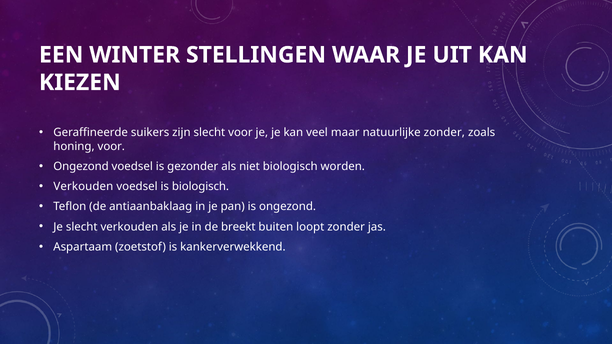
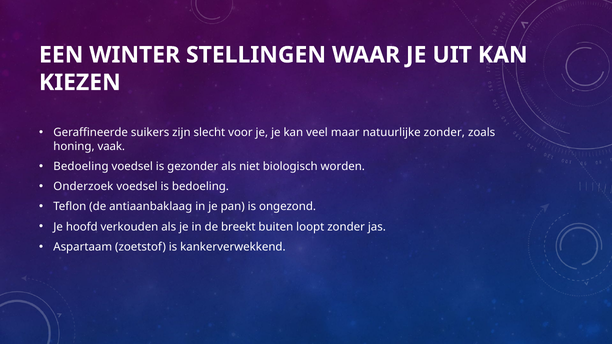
honing voor: voor -> vaak
Ongezond at (81, 166): Ongezond -> Bedoeling
Verkouden at (83, 187): Verkouden -> Onderzoek
is biologisch: biologisch -> bedoeling
Je slecht: slecht -> hoofd
